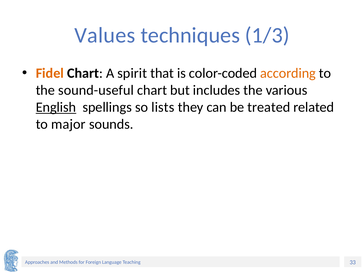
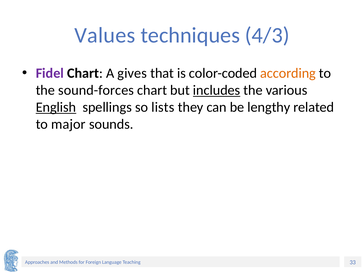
1/3: 1/3 -> 4/3
Fidel colour: orange -> purple
spirit: spirit -> gives
sound-useful: sound-useful -> sound-forces
includes underline: none -> present
treated: treated -> lengthy
